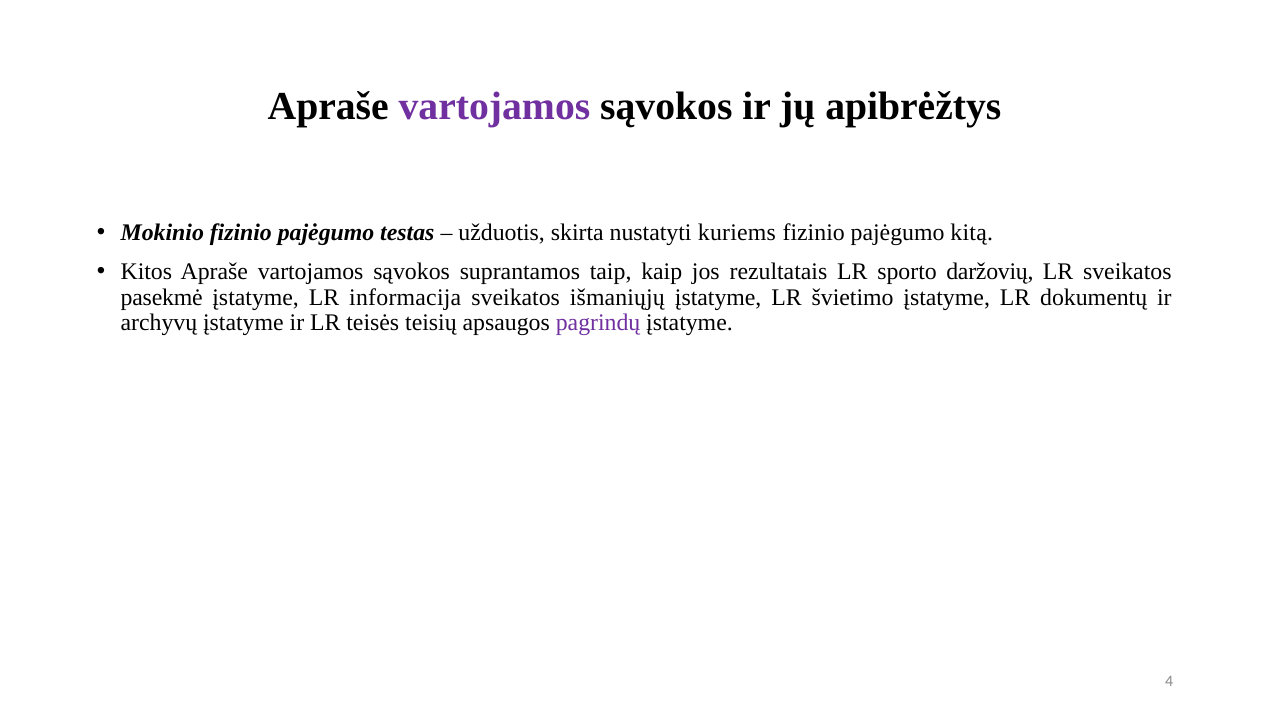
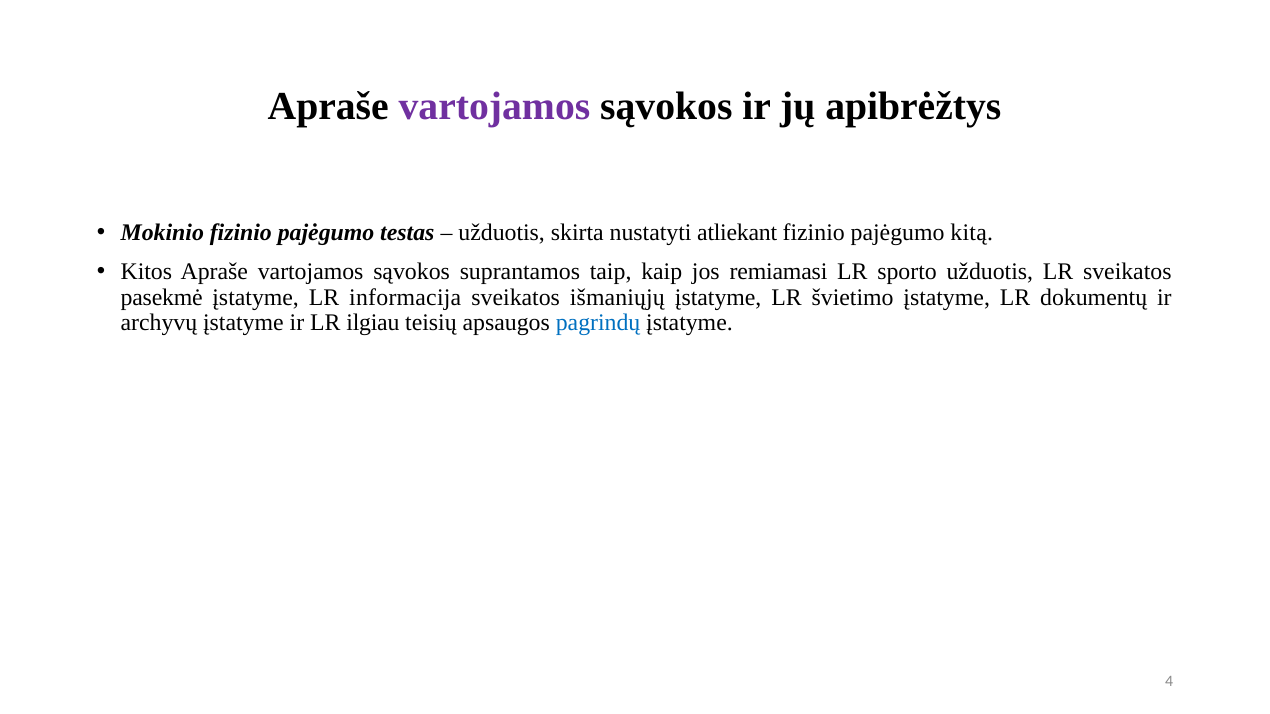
kuriems: kuriems -> atliekant
rezultatais: rezultatais -> remiamasi
sporto daržovių: daržovių -> užduotis
teisės: teisės -> ilgiau
pagrindų colour: purple -> blue
